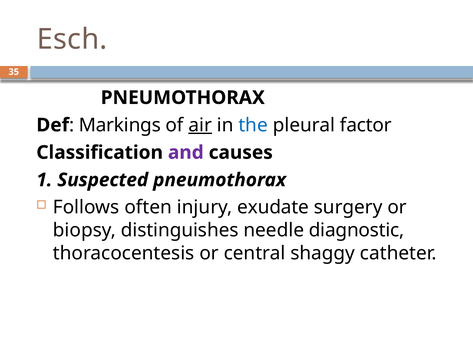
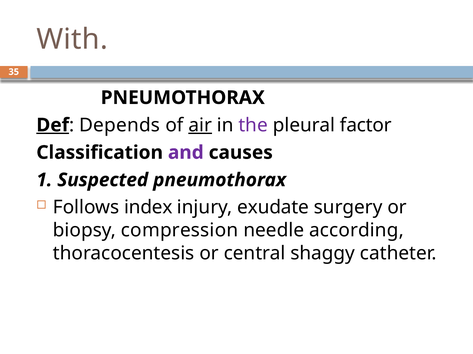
Esch: Esch -> With
Def underline: none -> present
Markings: Markings -> Depends
the colour: blue -> purple
often: often -> index
distinguishes: distinguishes -> compression
diagnostic: diagnostic -> according
